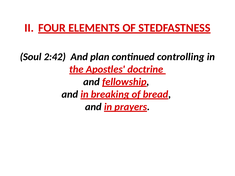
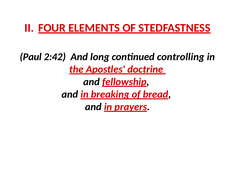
Soul: Soul -> Paul
plan: plan -> long
